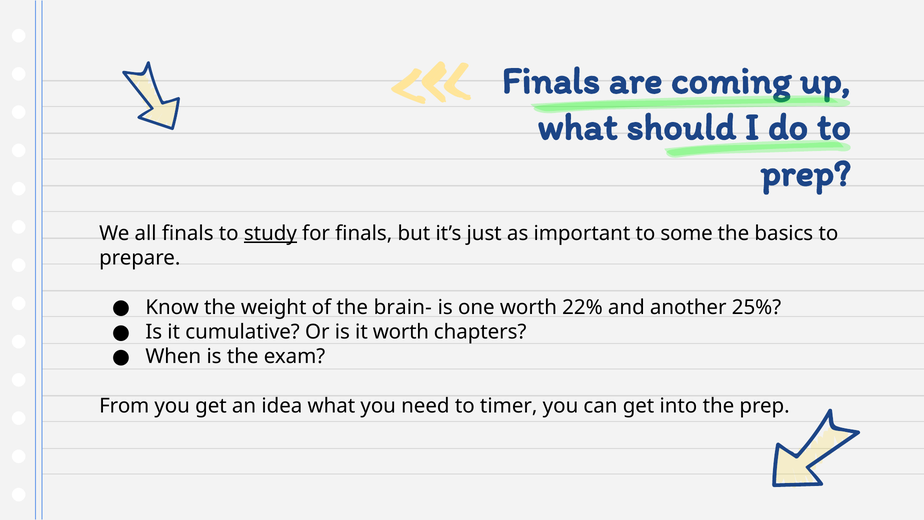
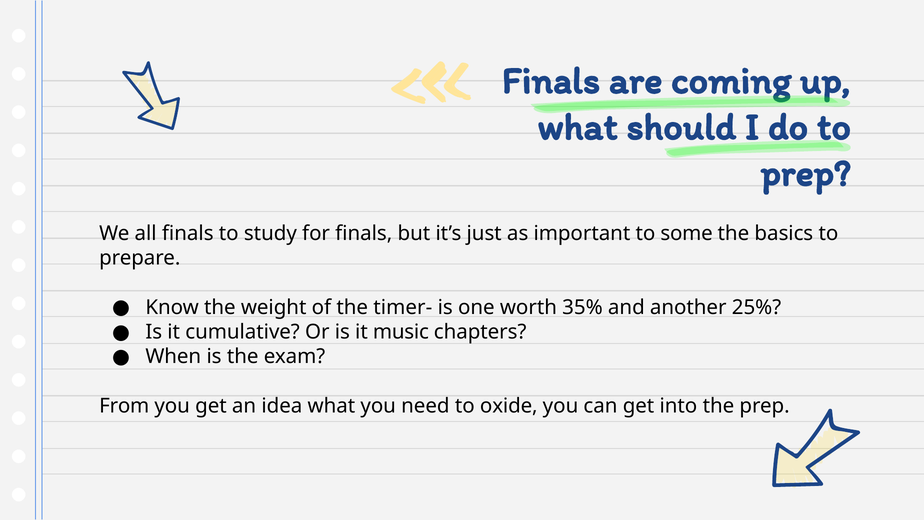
study underline: present -> none
brain-: brain- -> timer-
22%: 22% -> 35%
it worth: worth -> music
timer: timer -> oxide
